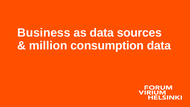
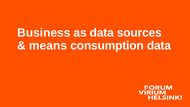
million: million -> means
